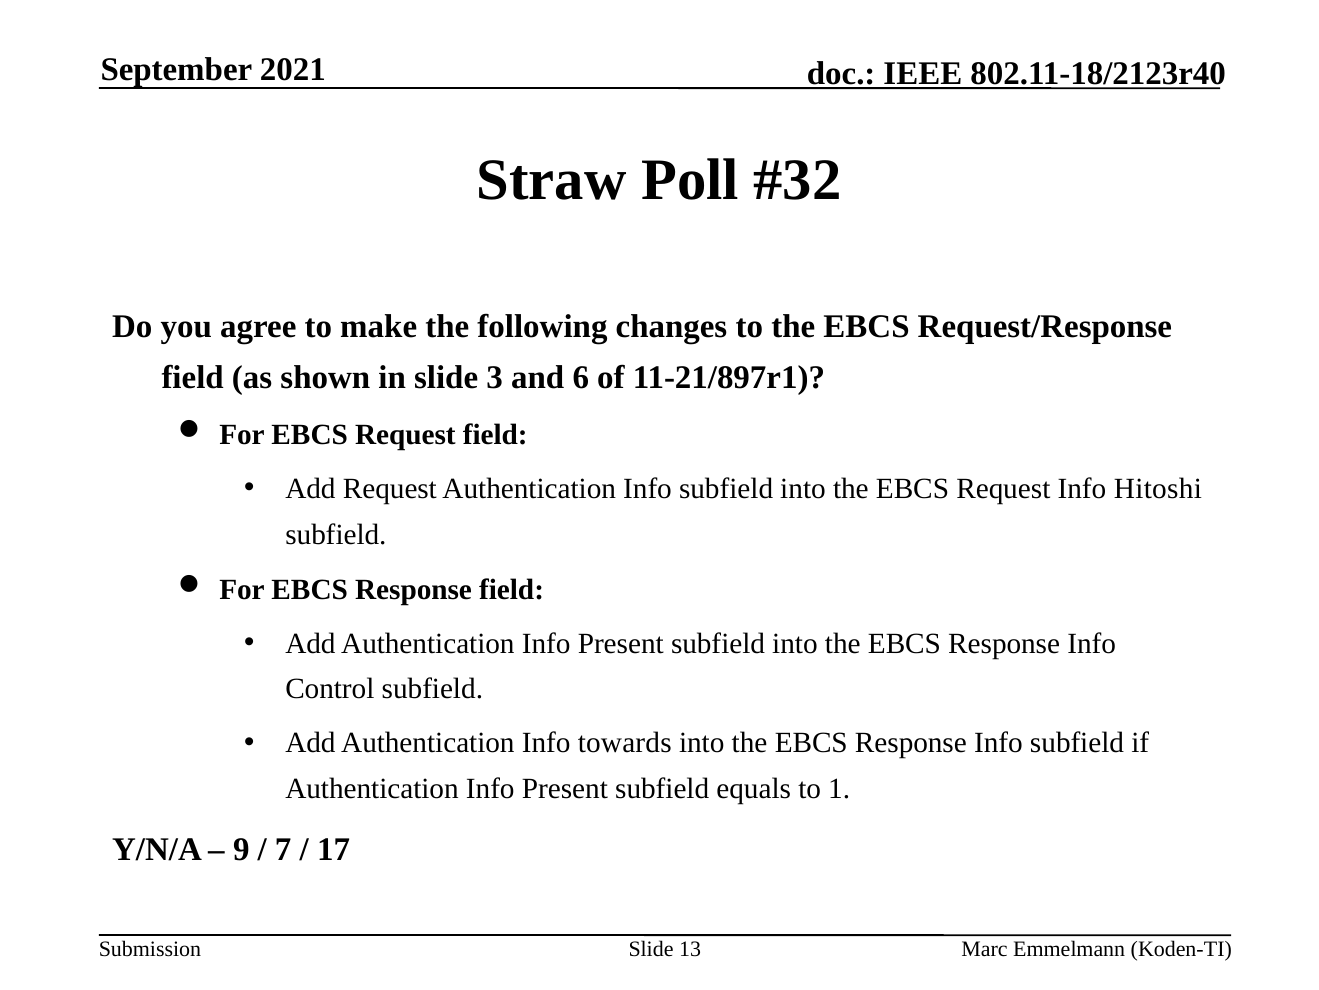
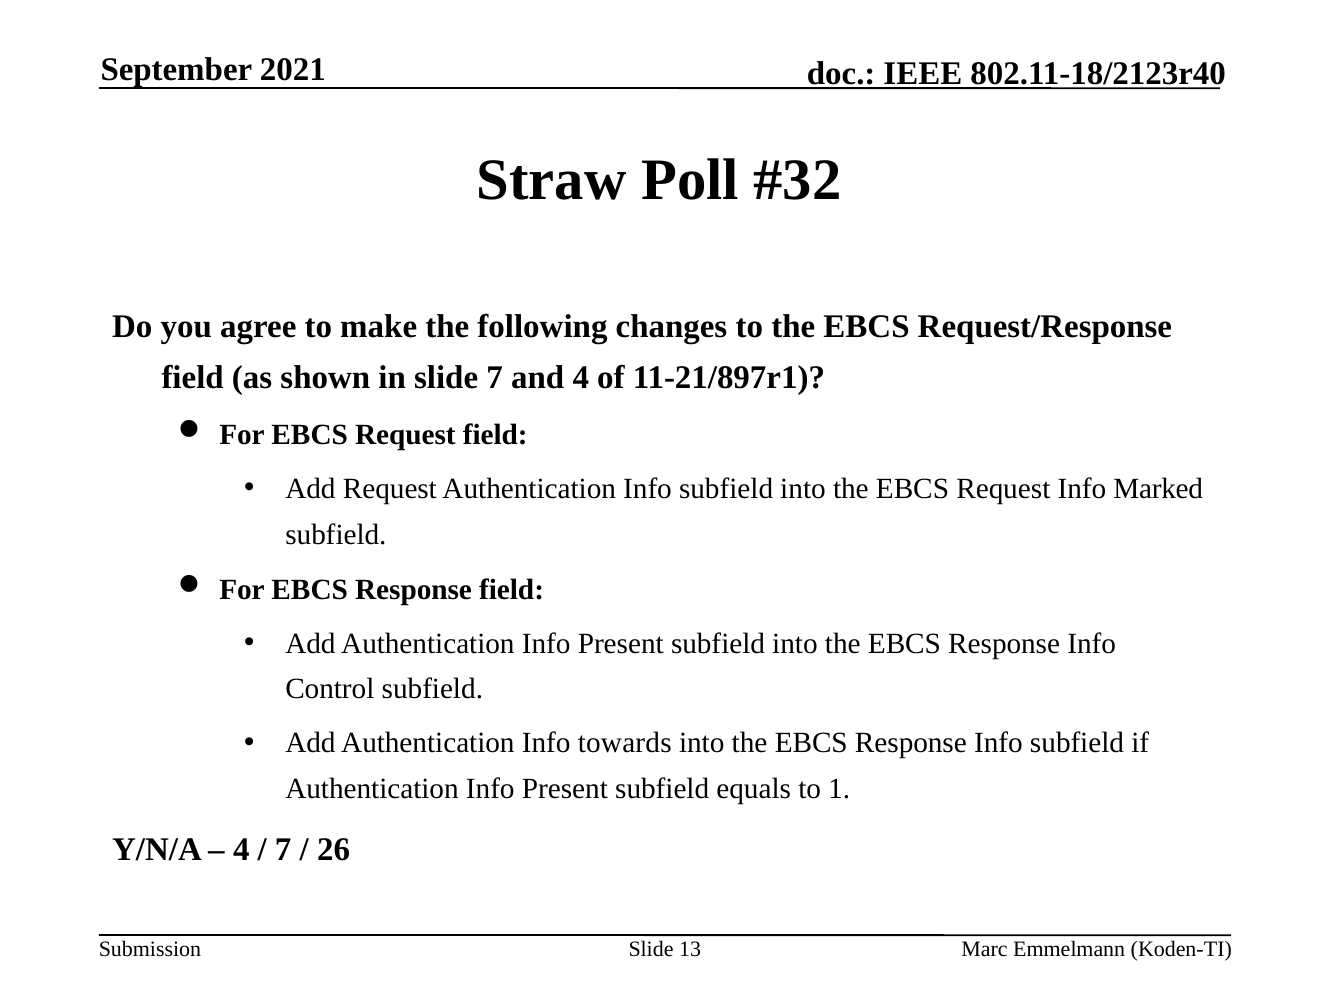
slide 3: 3 -> 7
and 6: 6 -> 4
Hitoshi: Hitoshi -> Marked
9 at (241, 849): 9 -> 4
17: 17 -> 26
